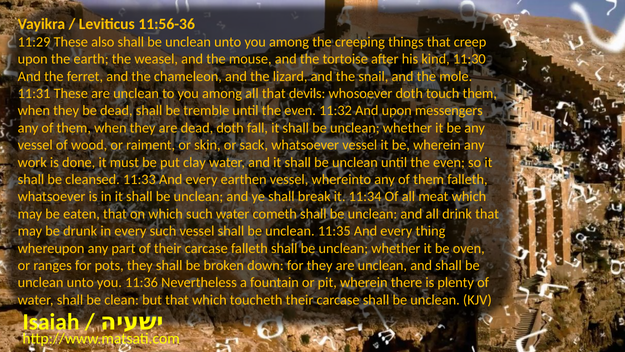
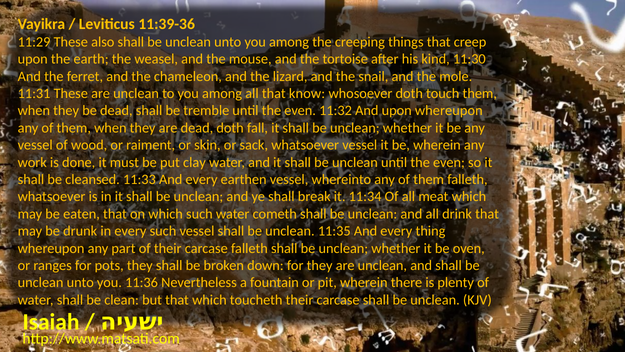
11:56-36: 11:56-36 -> 11:39-36
devils: devils -> know
upon messengers: messengers -> whereupon
